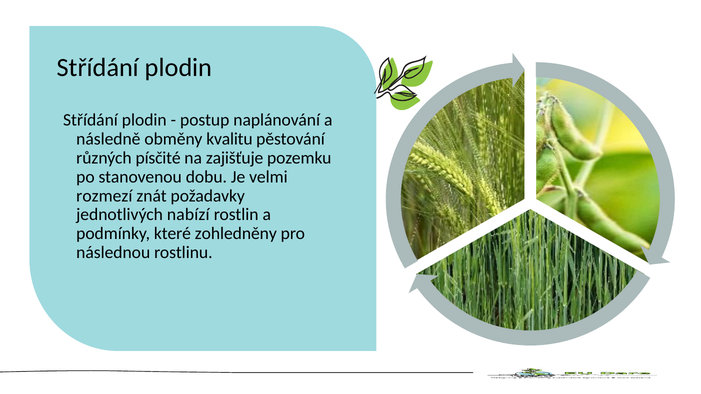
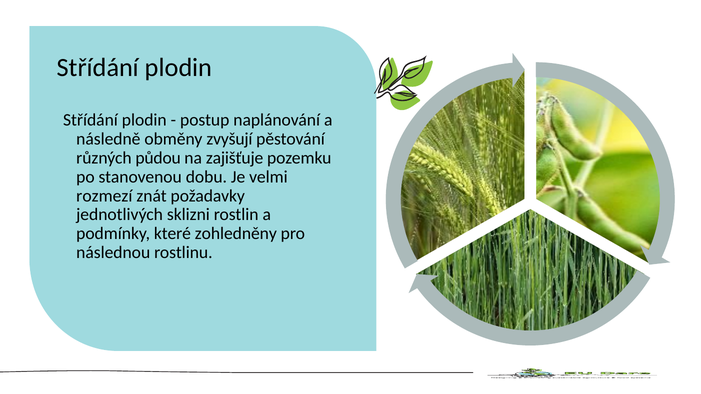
kvalitu: kvalitu -> zvyšují
písčité: písčité -> půdou
nabízí: nabízí -> sklizni
